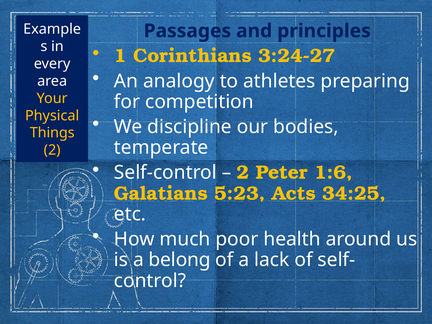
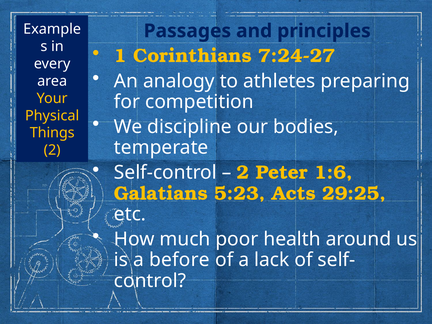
3:24-27: 3:24-27 -> 7:24-27
34:25: 34:25 -> 29:25
belong: belong -> before
